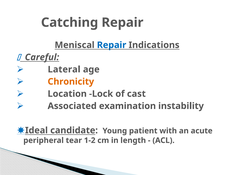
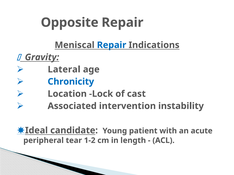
Catching: Catching -> Opposite
Careful: Careful -> Gravity
Chronicity colour: orange -> blue
examination: examination -> intervention
